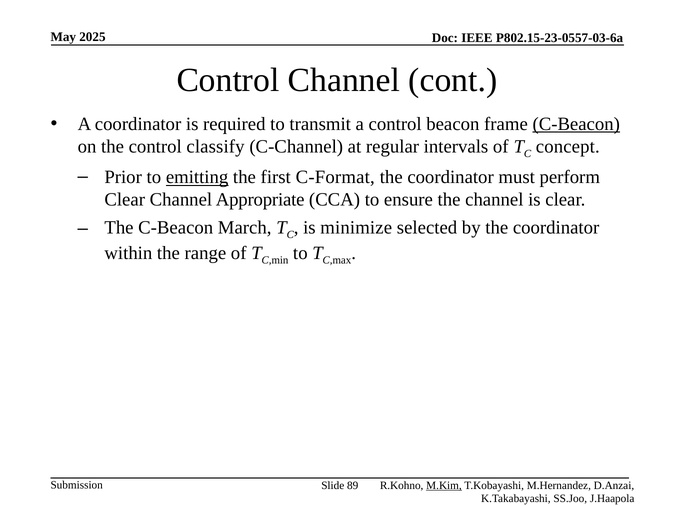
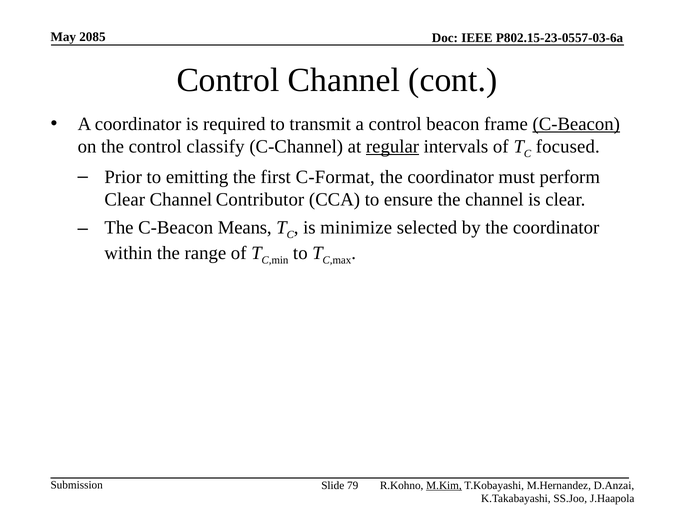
2025: 2025 -> 2085
regular underline: none -> present
concept: concept -> focused
emitting underline: present -> none
Appropriate: Appropriate -> Contributor
March: March -> Means
89: 89 -> 79
